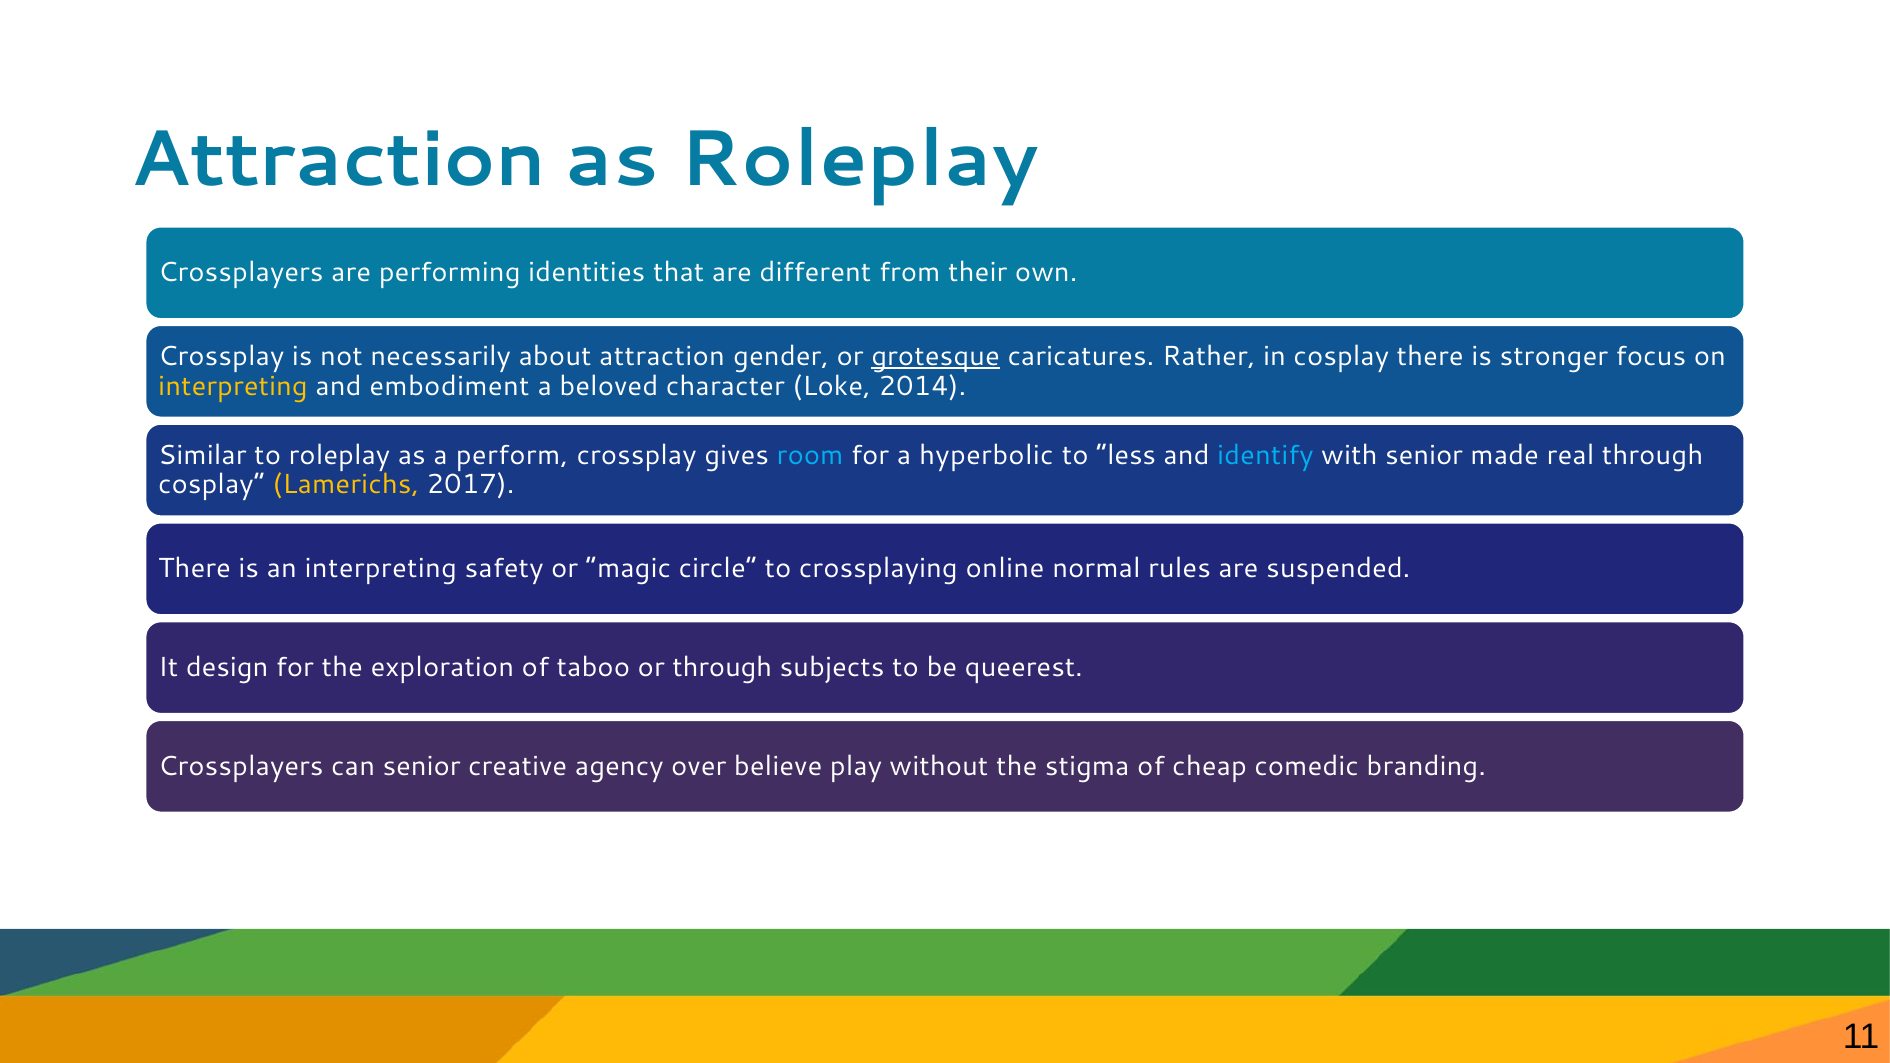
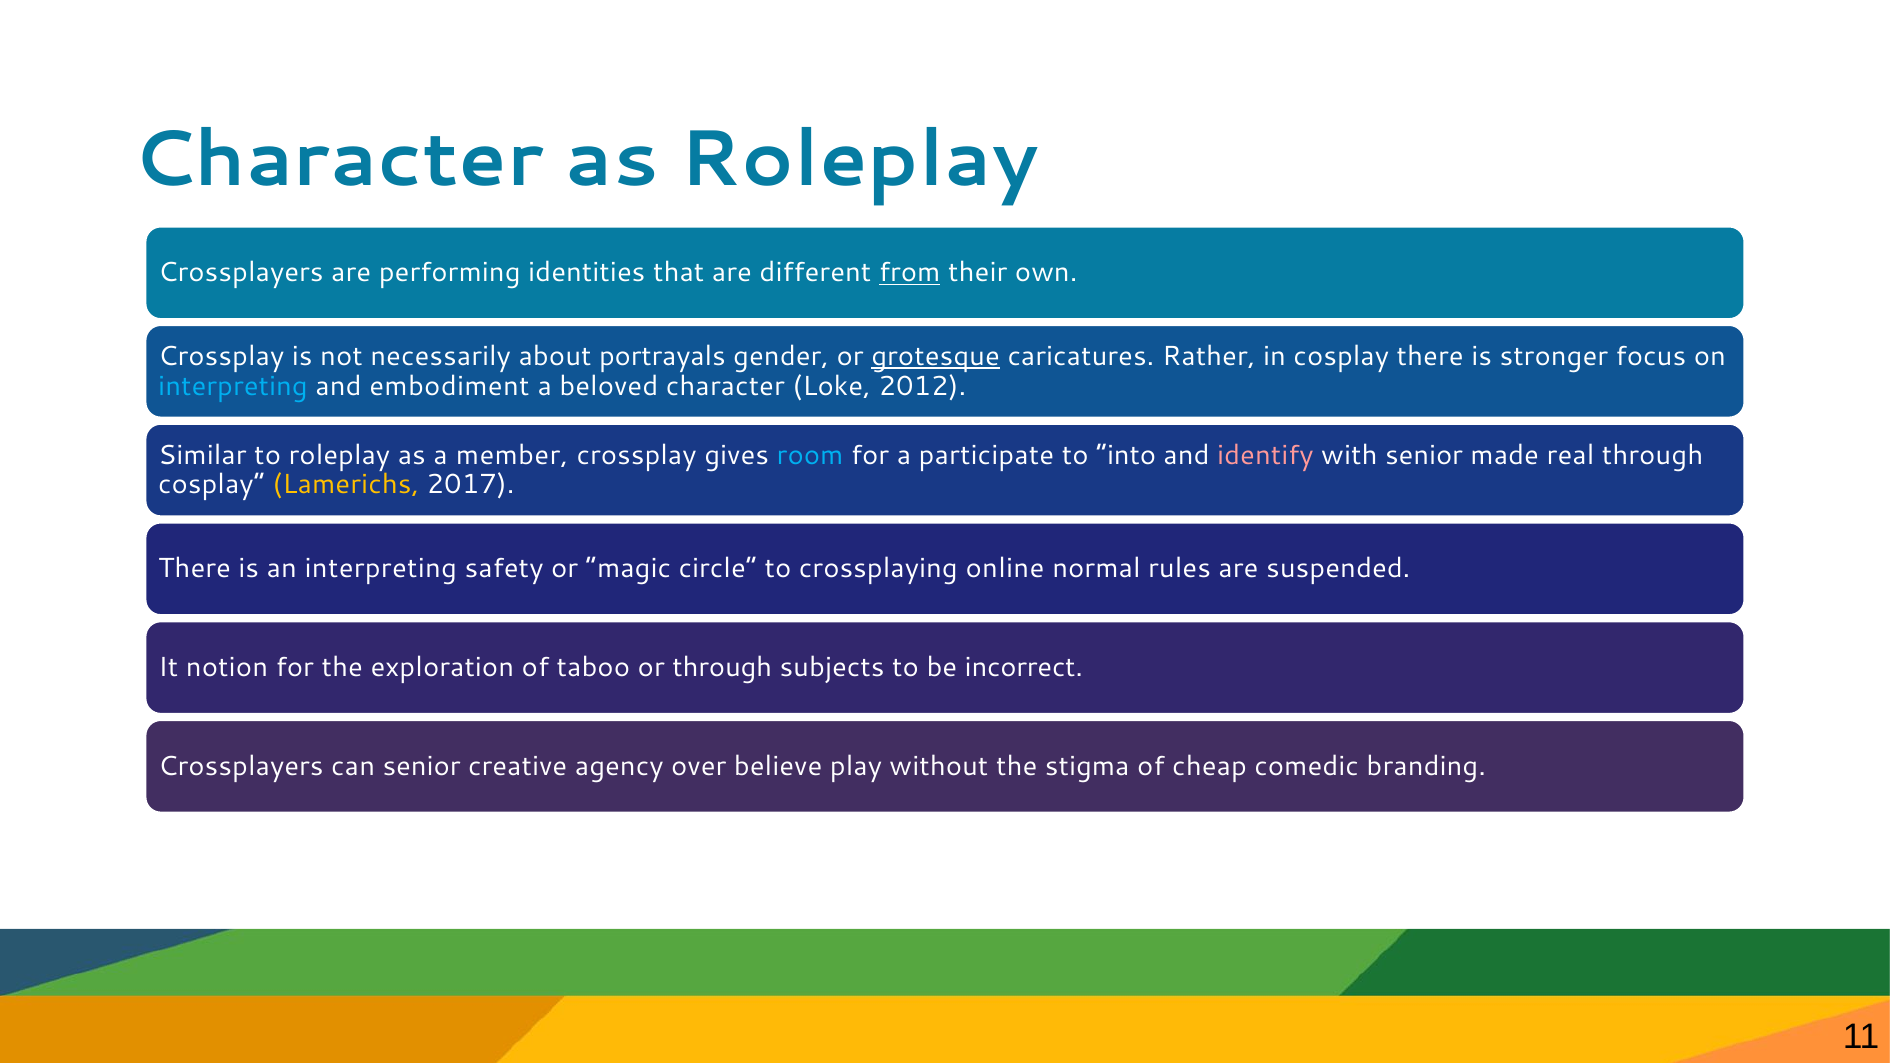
Attraction at (339, 160): Attraction -> Character
from underline: none -> present
about attraction: attraction -> portrayals
interpreting at (233, 386) colour: yellow -> light blue
2014: 2014 -> 2012
perform: perform -> member
hyperbolic: hyperbolic -> participate
less: less -> into
identify colour: light blue -> pink
design: design -> notion
queerest: queerest -> incorrect
